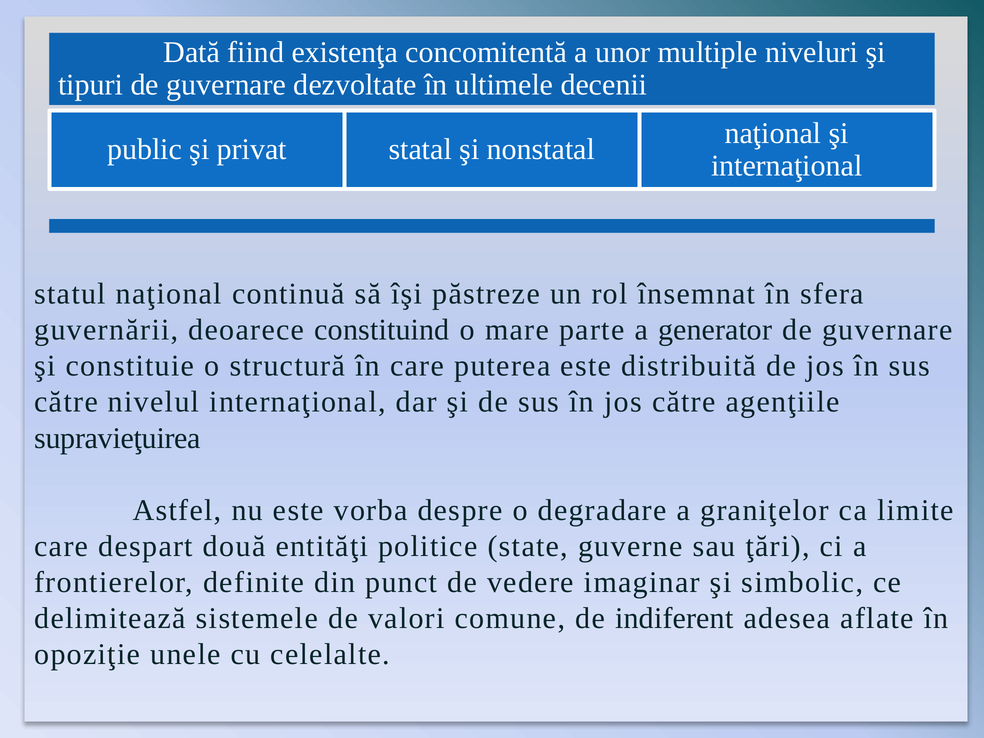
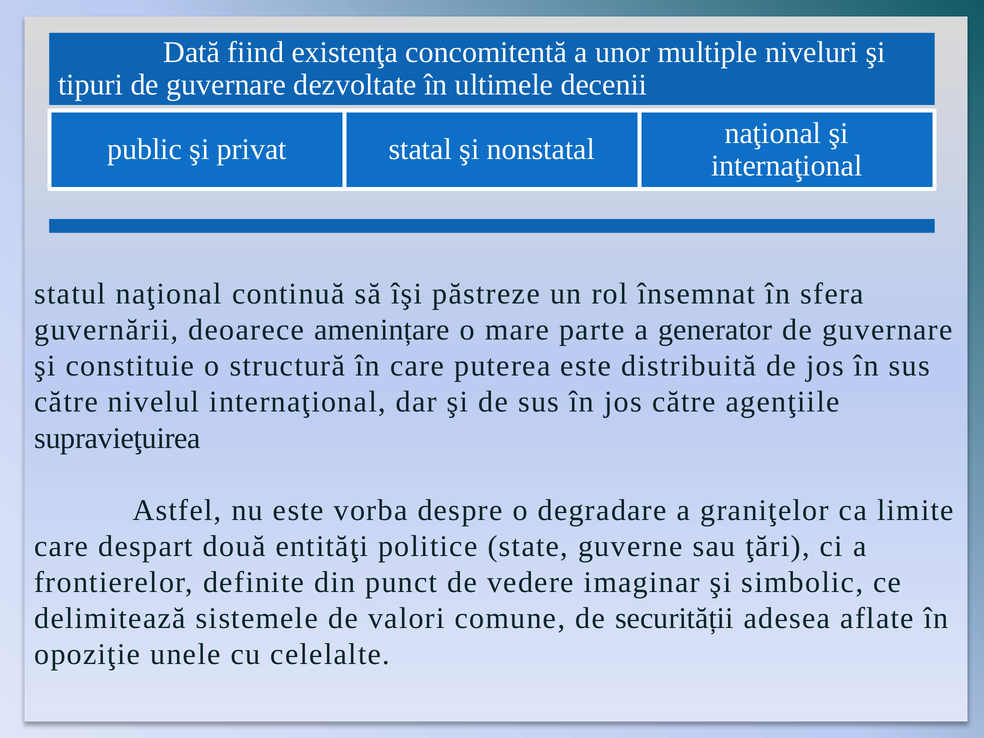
constituind: constituind -> amenințare
indiferent: indiferent -> securității
